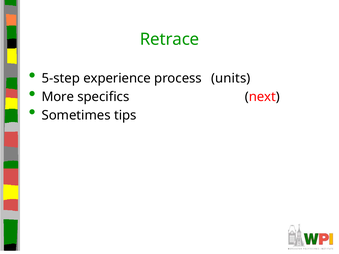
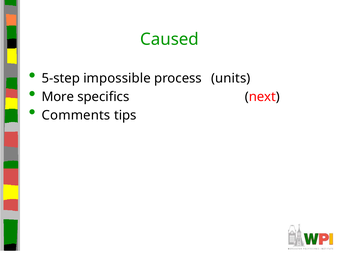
Retrace: Retrace -> Caused
experience: experience -> impossible
Sometimes: Sometimes -> Comments
